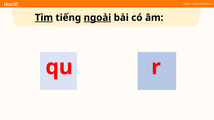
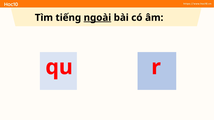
Tìm underline: present -> none
